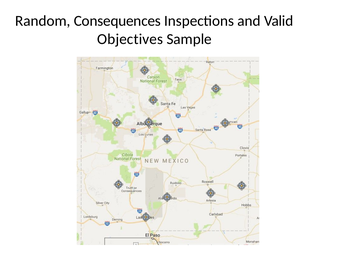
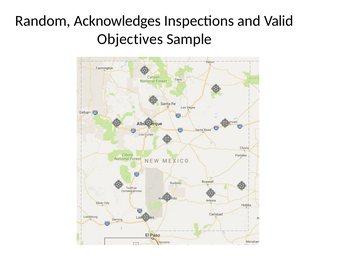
Consequences: Consequences -> Acknowledges
